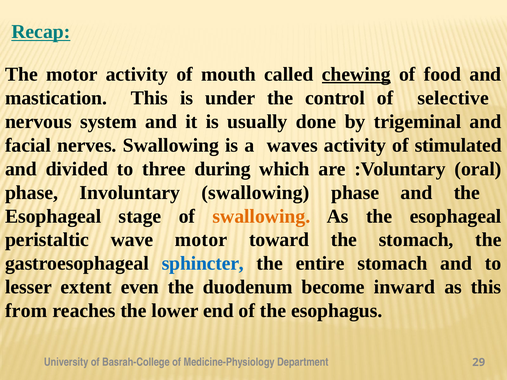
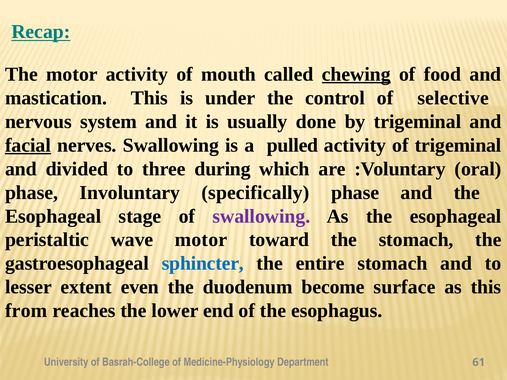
facial underline: none -> present
waves: waves -> pulled
of stimulated: stimulated -> trigeminal
Involuntary swallowing: swallowing -> specifically
swallowing at (261, 216) colour: orange -> purple
inward: inward -> surface
29: 29 -> 61
